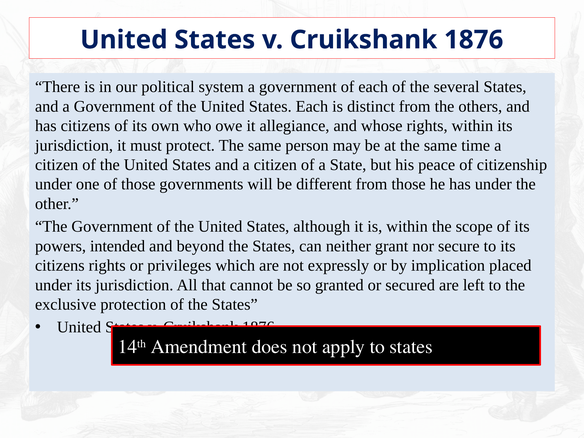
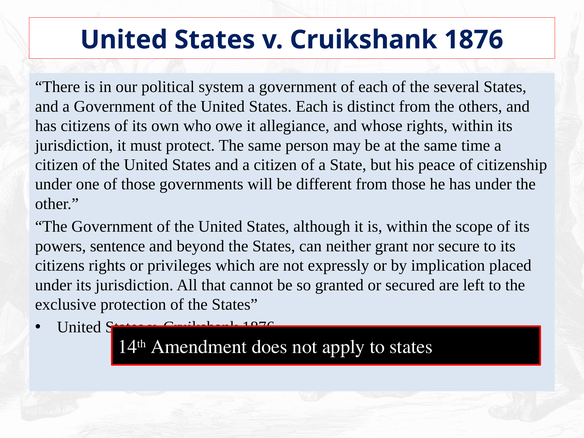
intended: intended -> sentence
